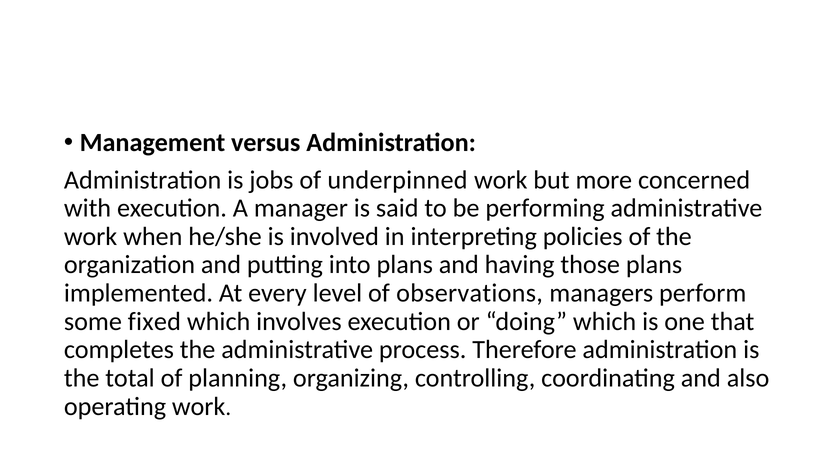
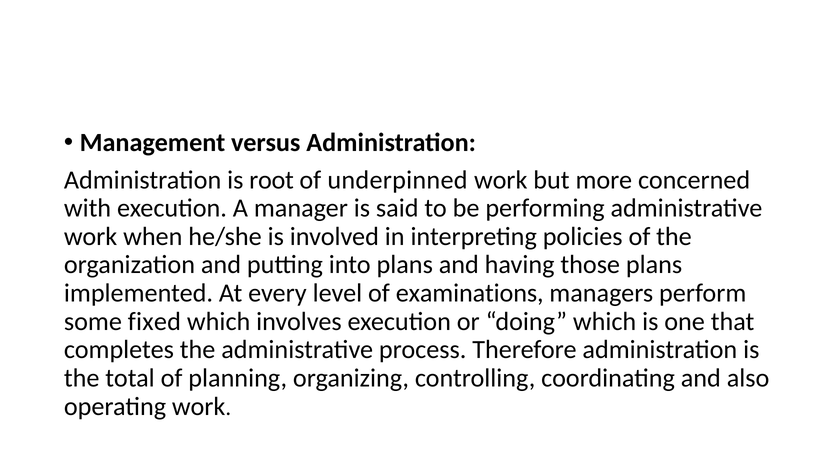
jobs: jobs -> root
observations: observations -> examinations
